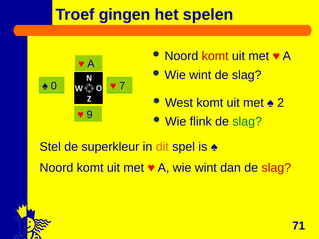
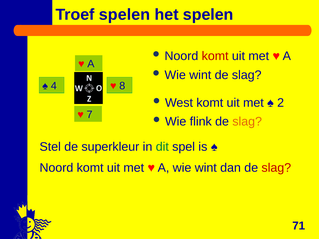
Troef gingen: gingen -> spelen
0: 0 -> 4
7: 7 -> 8
9: 9 -> 7
slag at (247, 122) colour: green -> orange
dit colour: orange -> green
